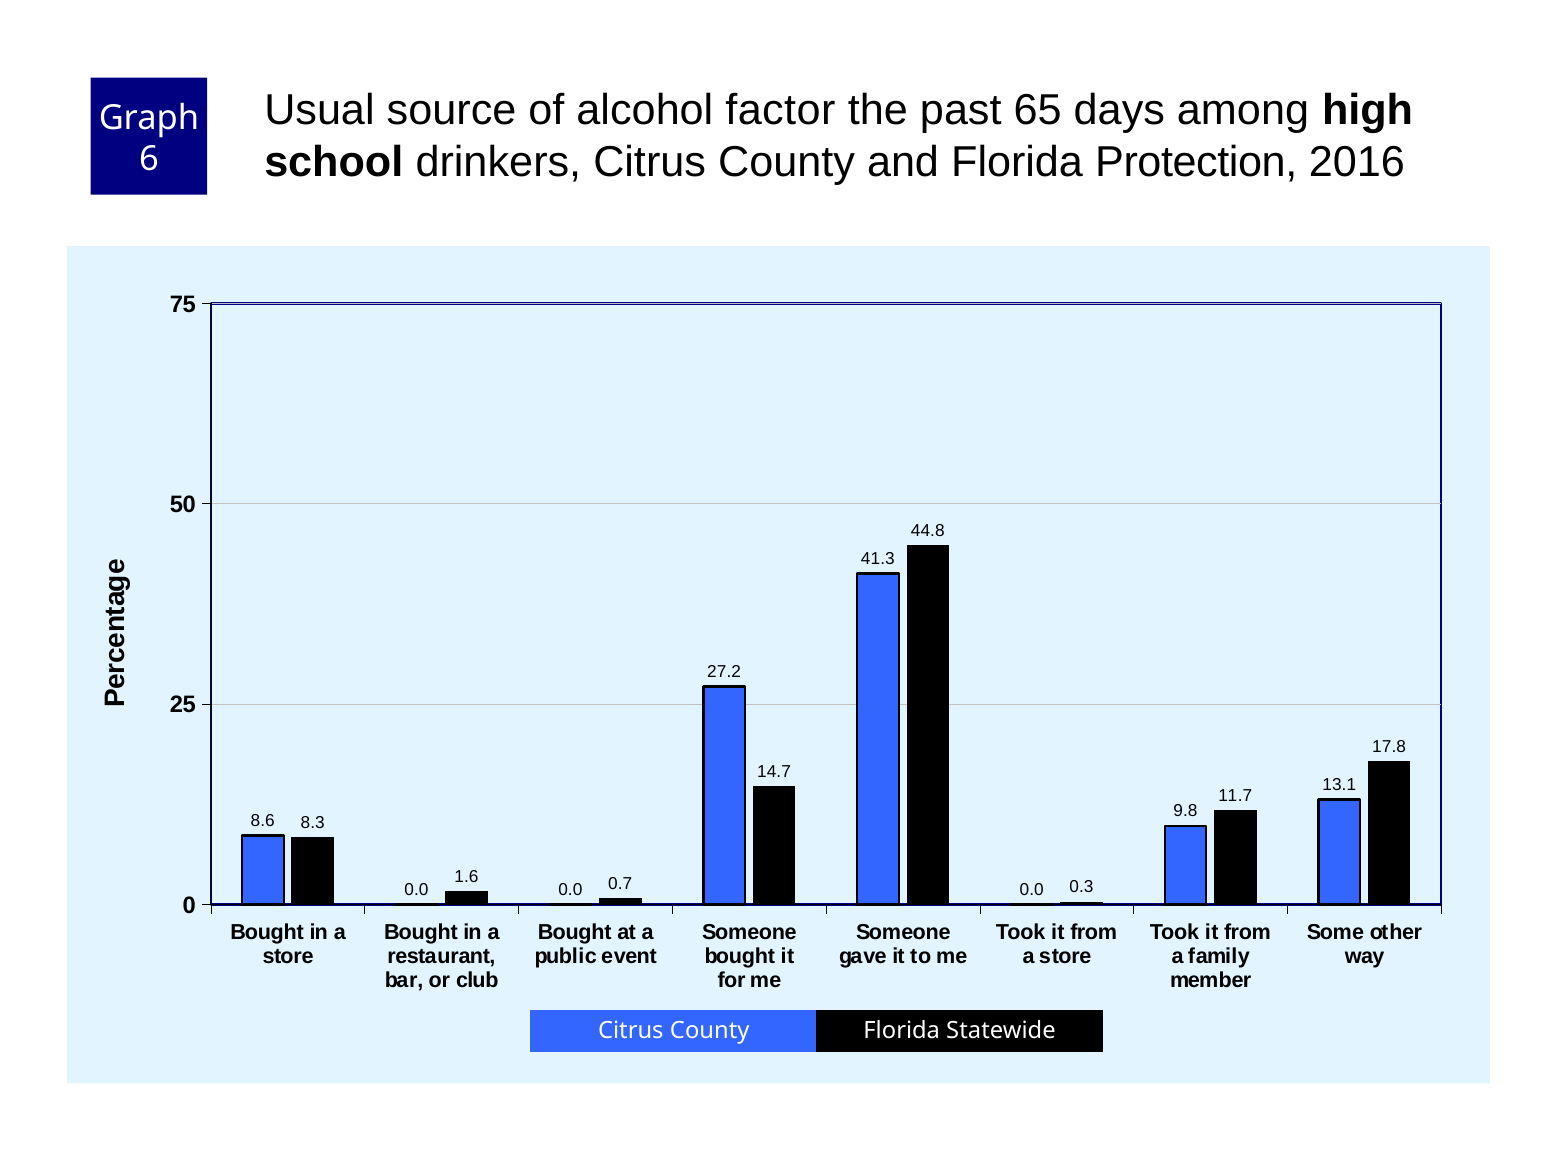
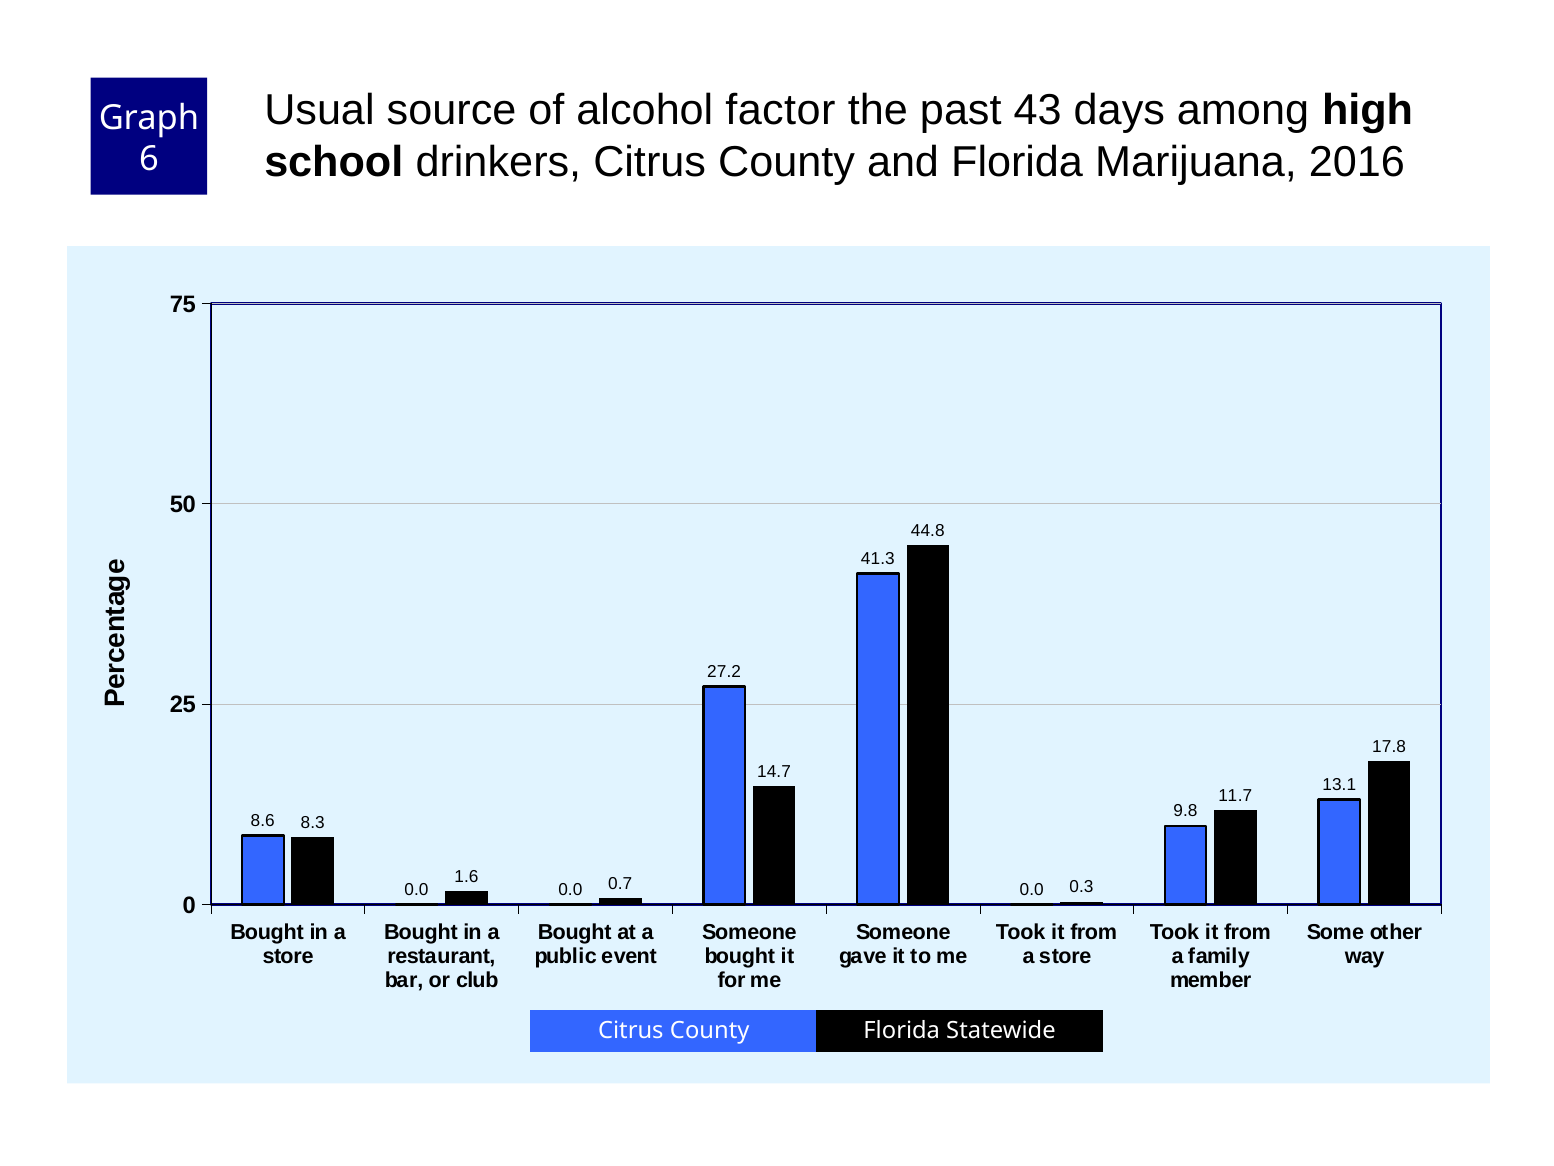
65: 65 -> 43
Protection: Protection -> Marijuana
